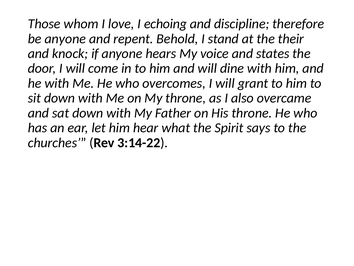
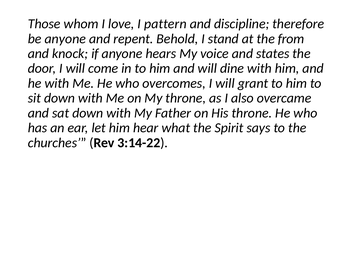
echoing: echoing -> pattern
their: their -> from
